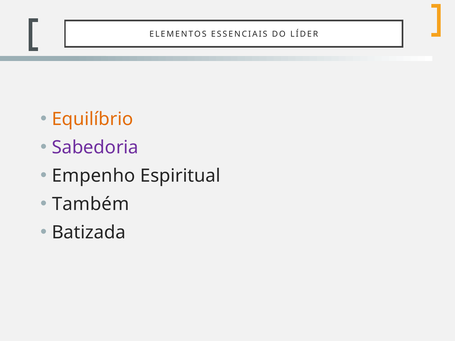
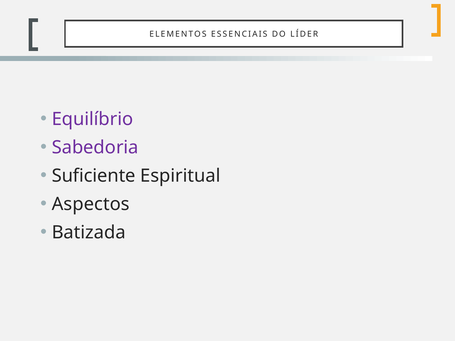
Equilíbrio colour: orange -> purple
Empenho: Empenho -> Suficiente
Também: Também -> Aspectos
